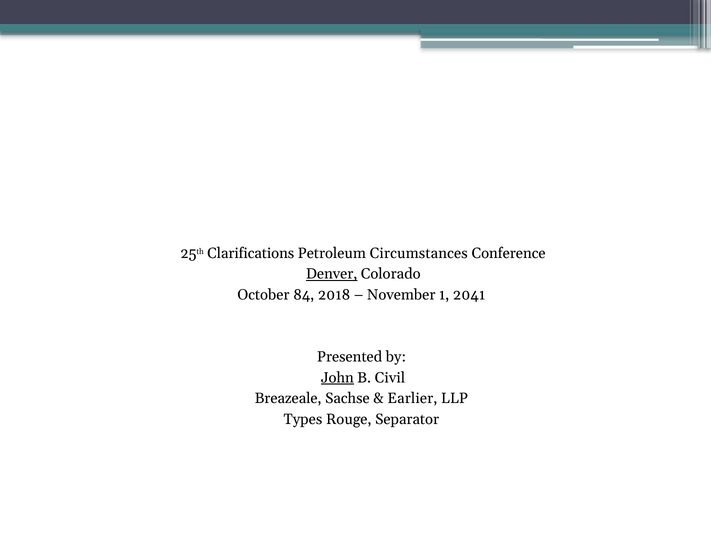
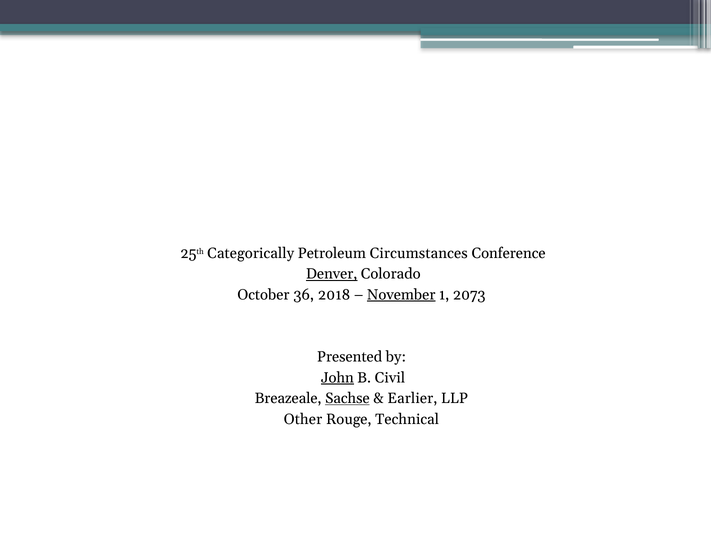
Clarifications: Clarifications -> Categorically
84: 84 -> 36
November underline: none -> present
2041: 2041 -> 2073
Sachse underline: none -> present
Types: Types -> Other
Separator: Separator -> Technical
